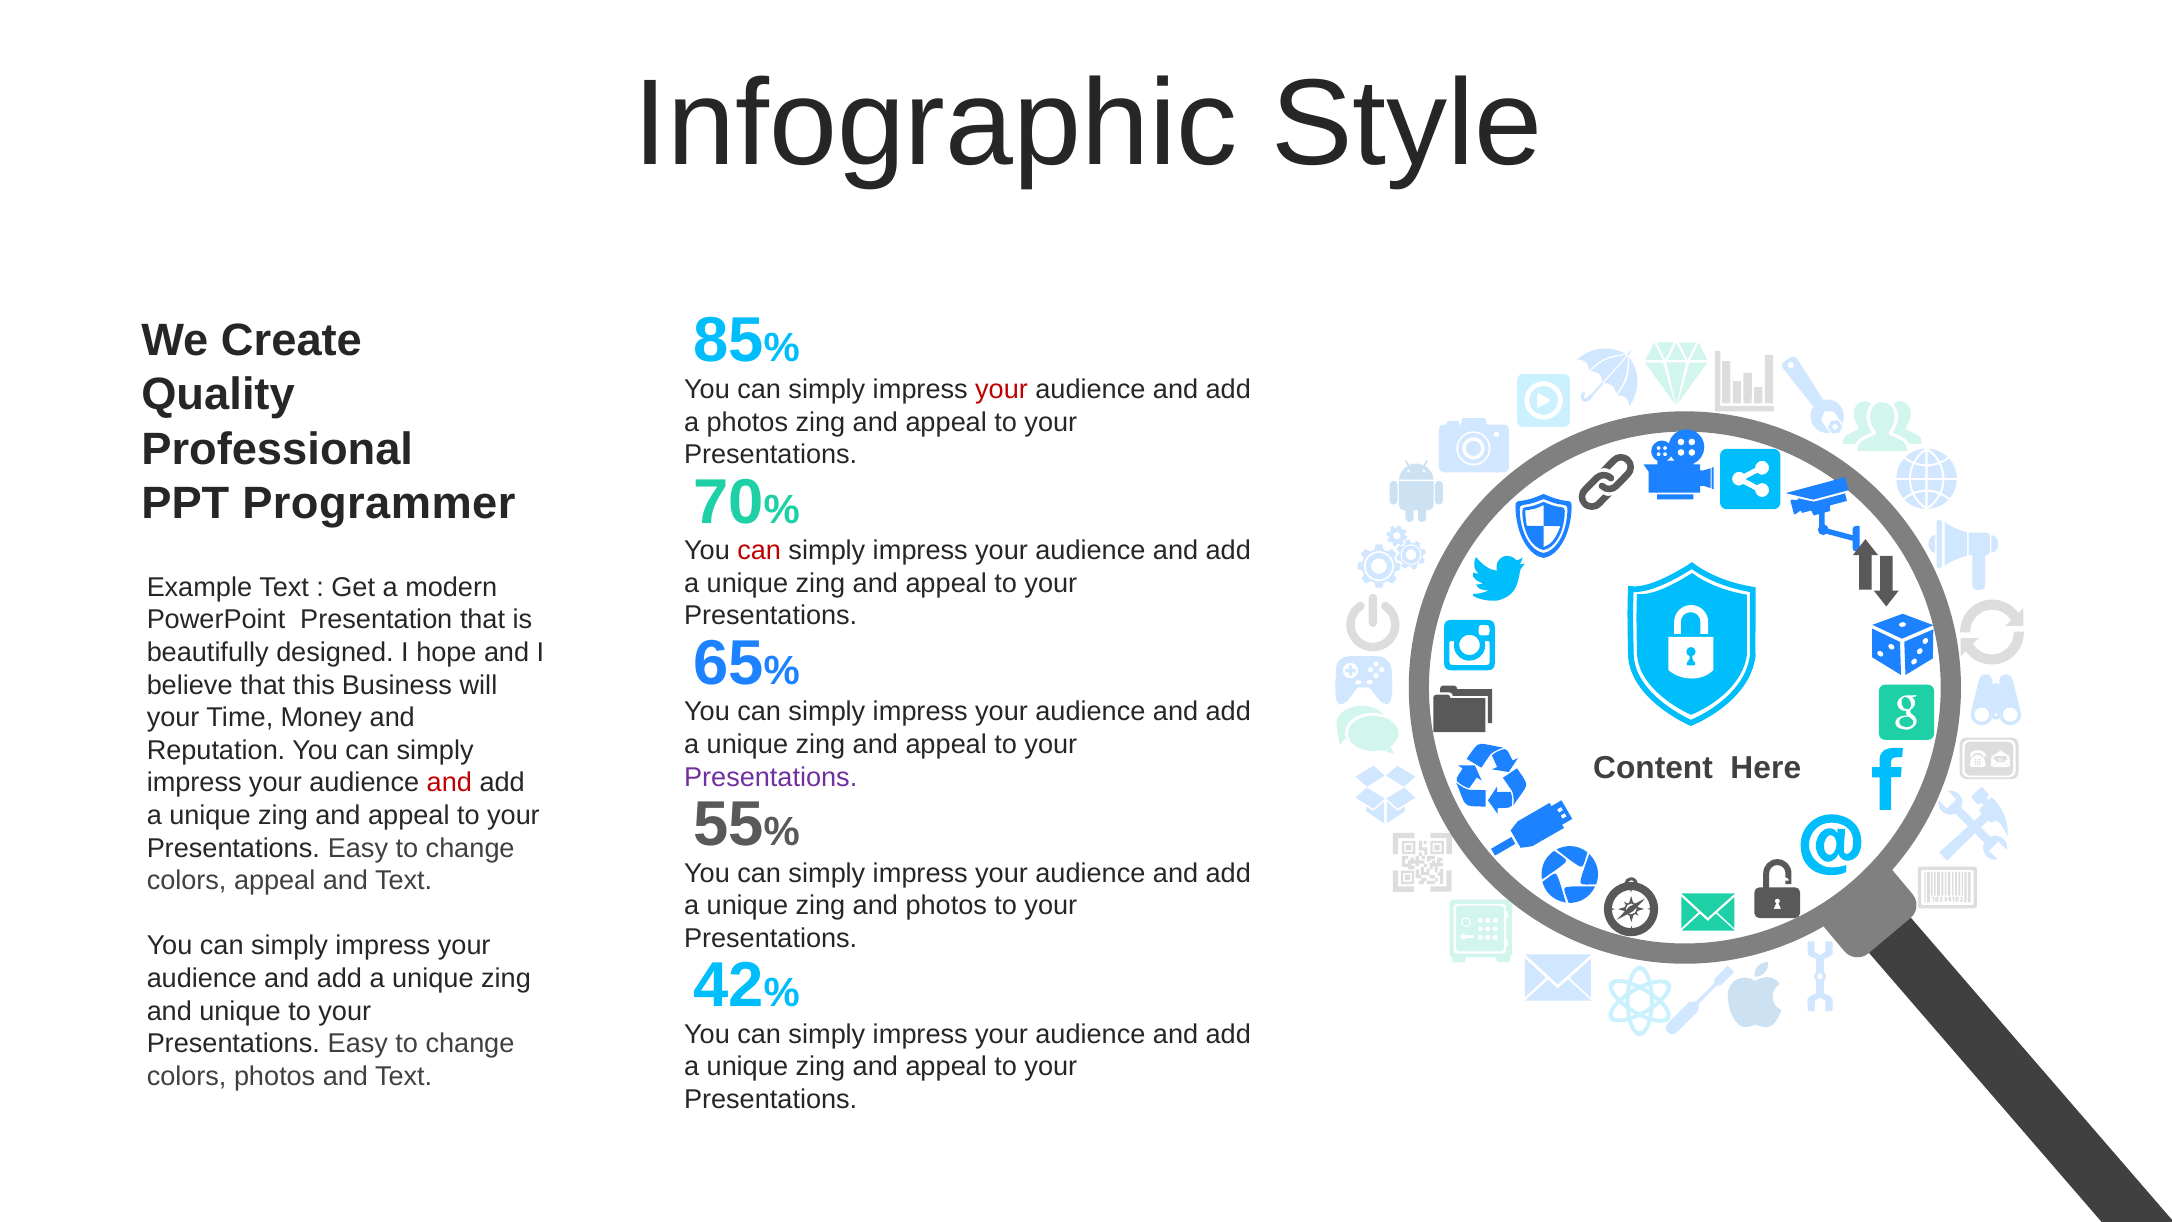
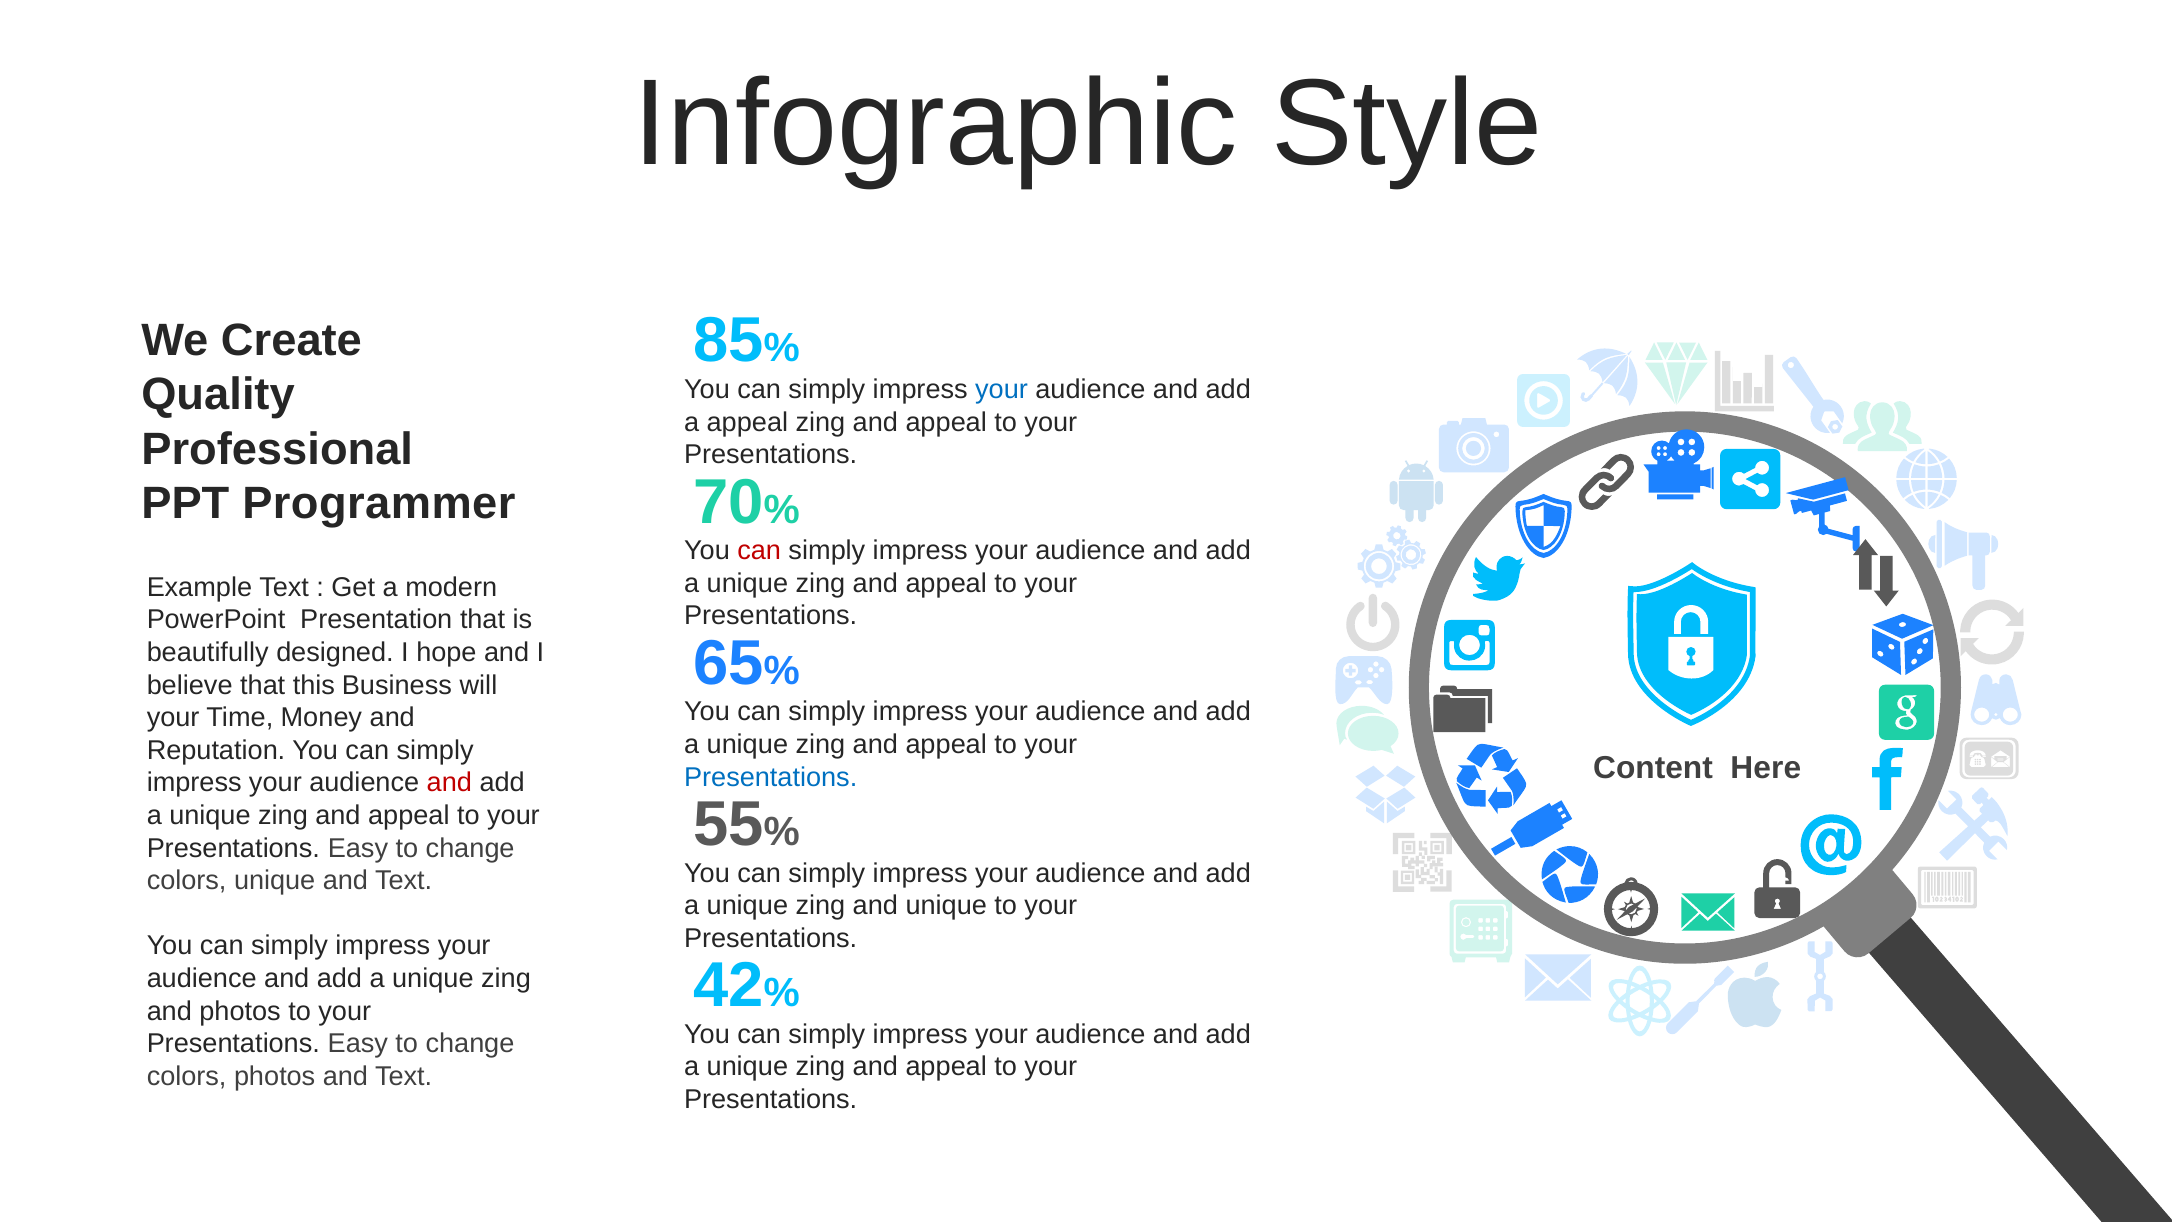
your at (1002, 390) colour: red -> blue
a photos: photos -> appeal
Presentations at (771, 777) colour: purple -> blue
colors appeal: appeal -> unique
and photos: photos -> unique
and unique: unique -> photos
